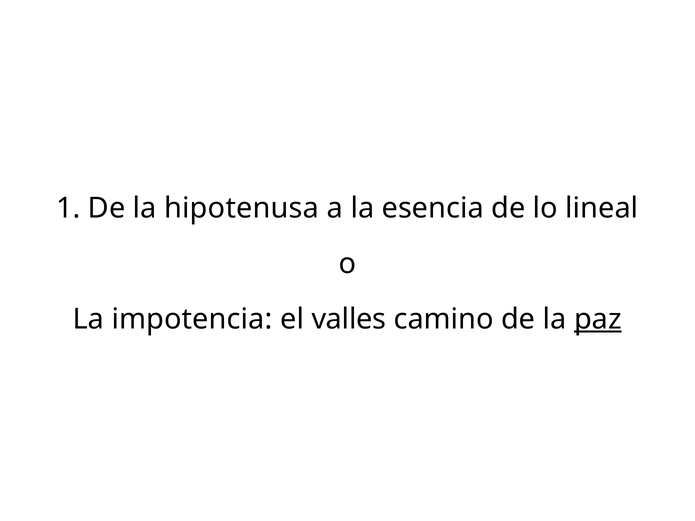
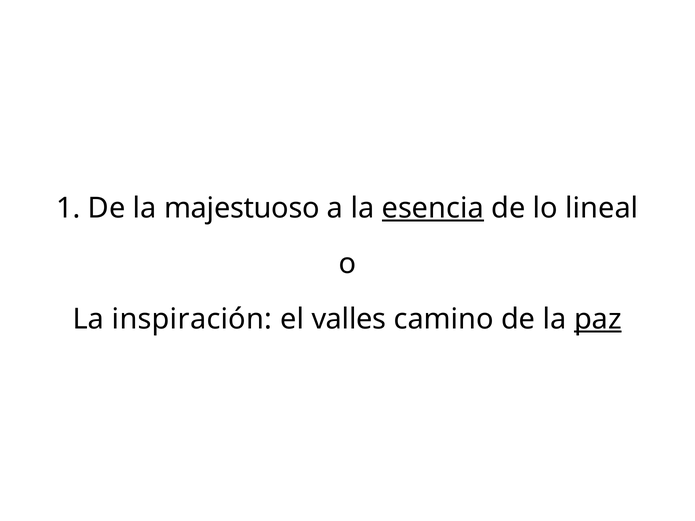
hipotenusa: hipotenusa -> majestuoso
esencia underline: none -> present
impotencia: impotencia -> inspiración
